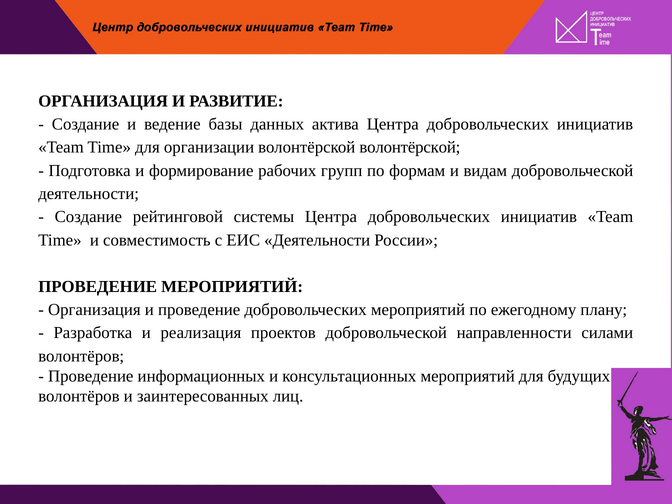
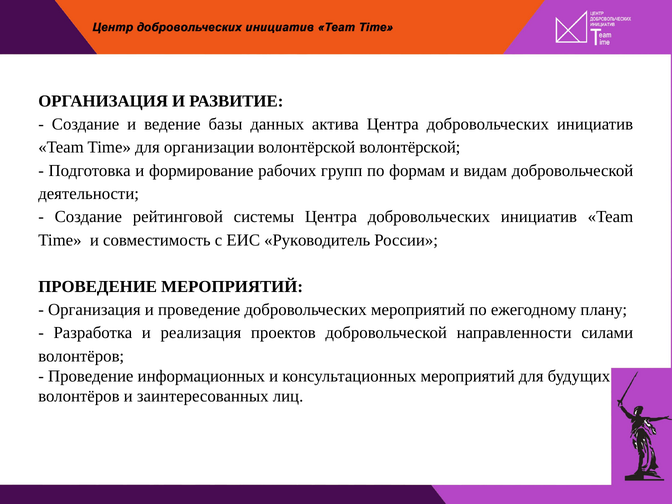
ЕИС Деятельности: Деятельности -> Руководитель
